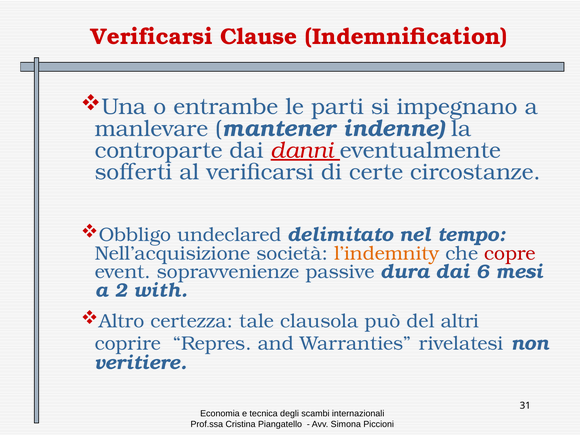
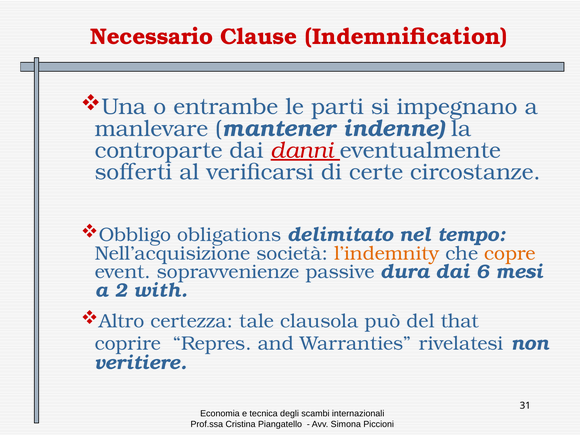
Verificarsi at (152, 37): Verificarsi -> Necessario
undeclared: undeclared -> obligations
copre colour: red -> orange
altri: altri -> that
